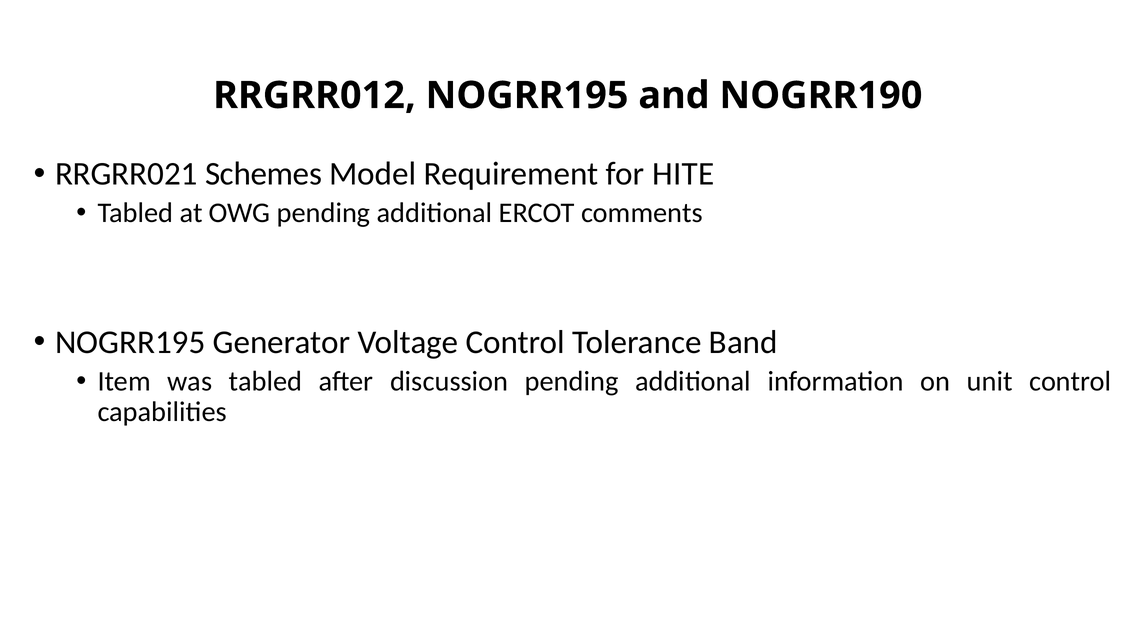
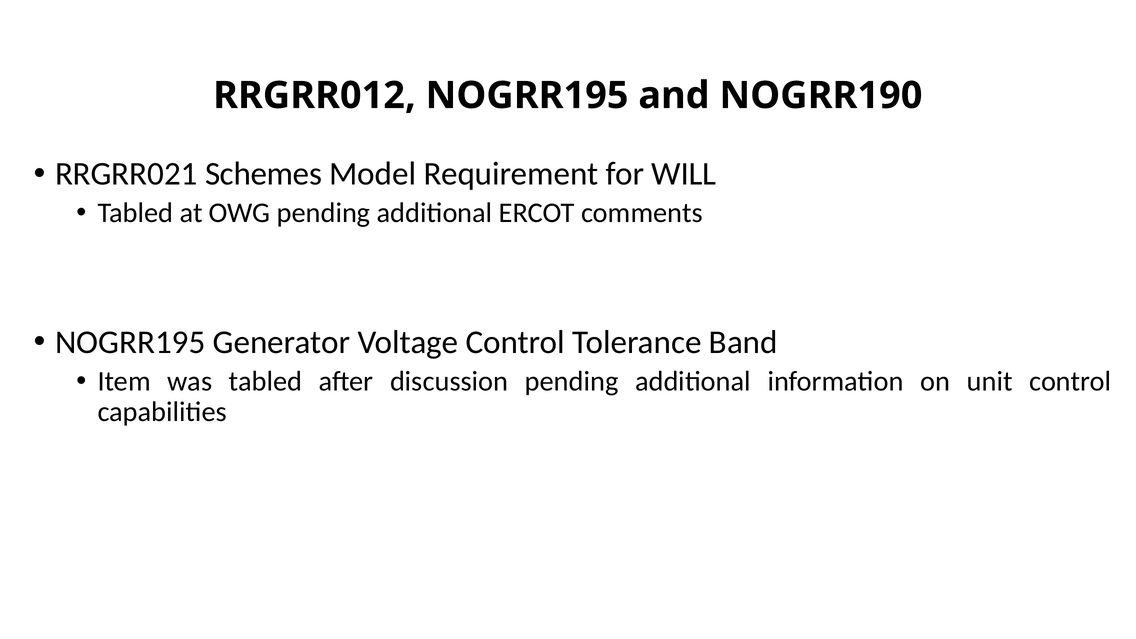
HITE: HITE -> WILL
